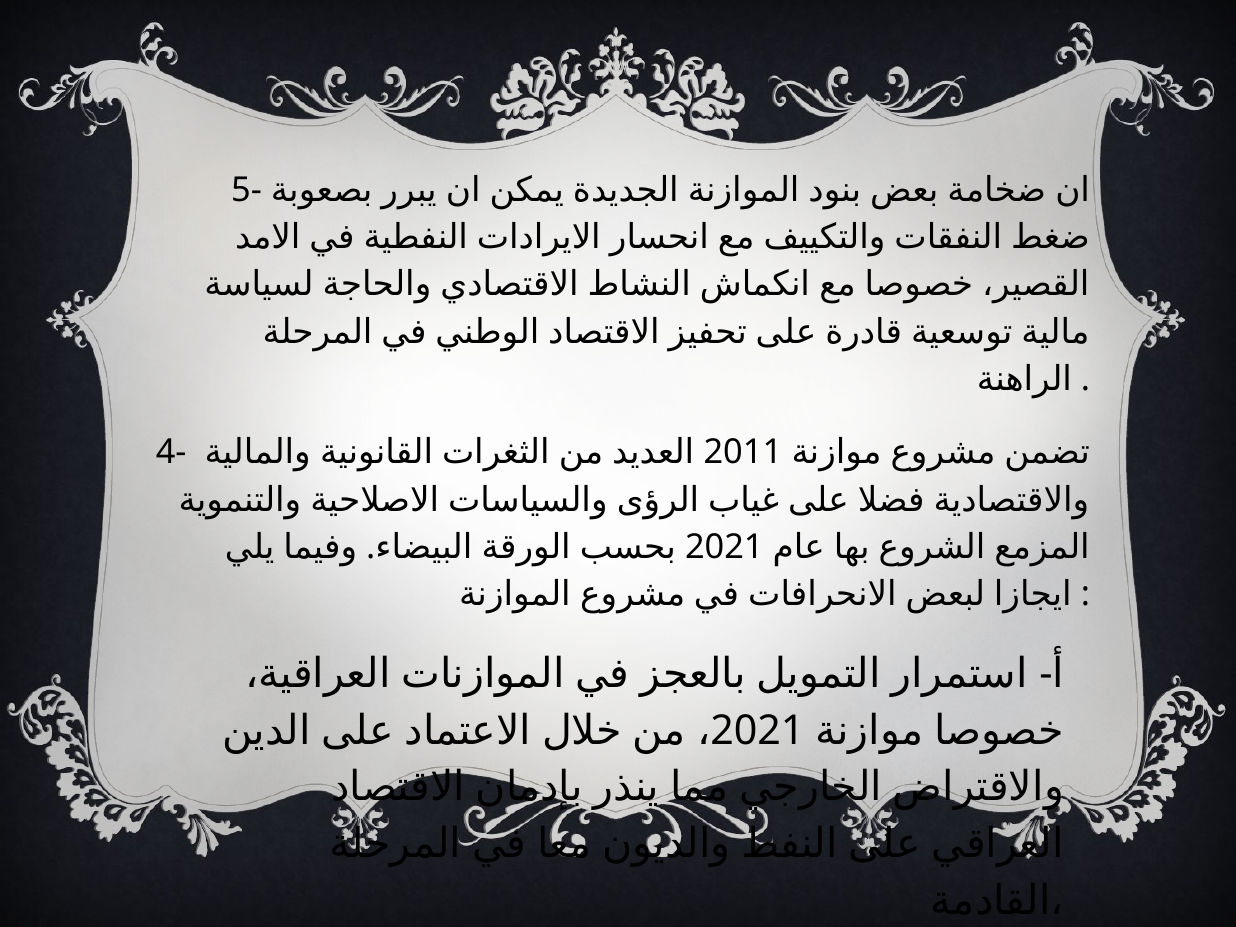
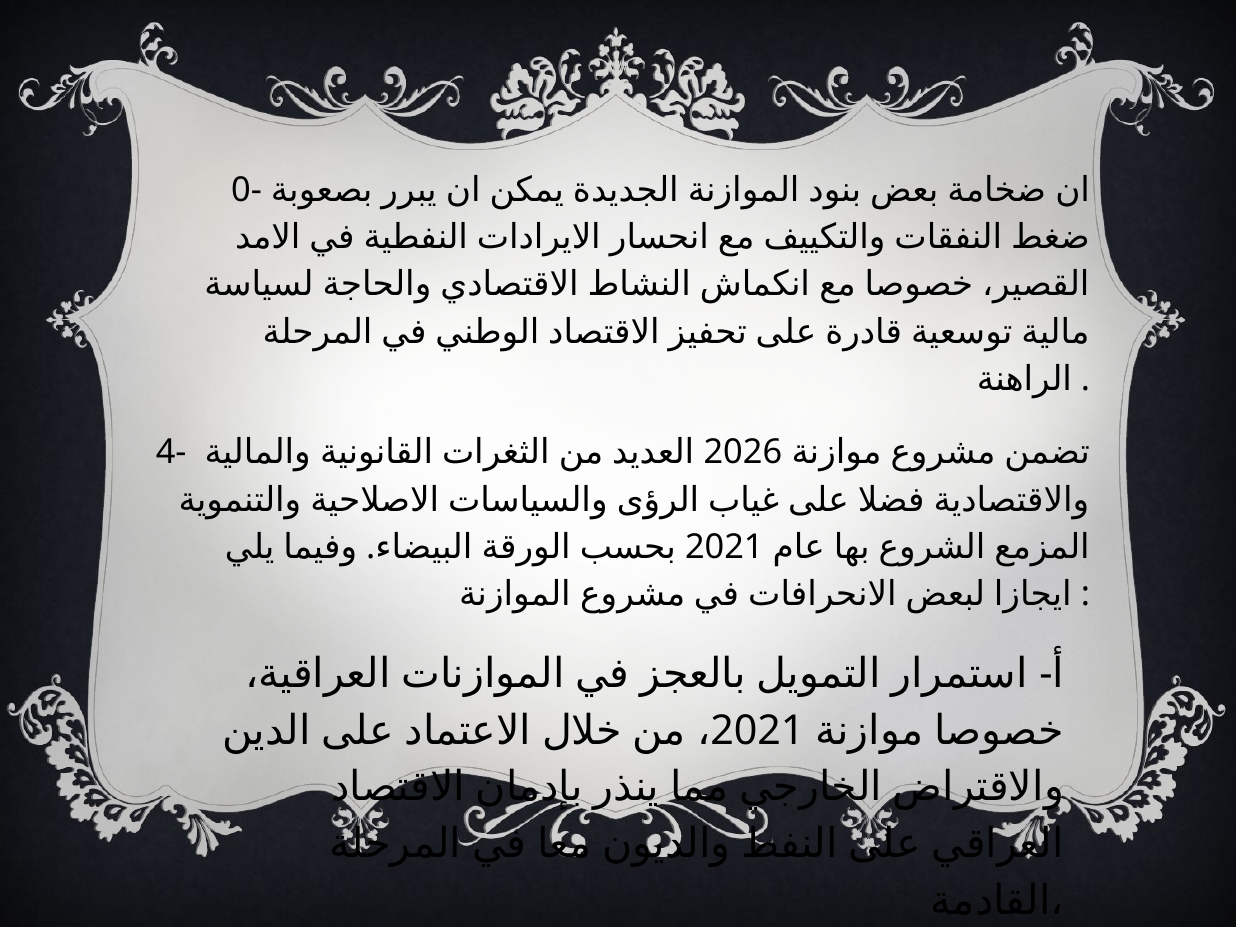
5-: 5- -> 0-
2011: 2011 -> 2026
